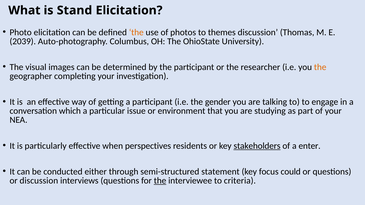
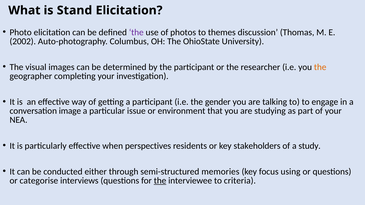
the at (136, 32) colour: orange -> purple
2039: 2039 -> 2002
which: which -> image
stakeholders underline: present -> none
enter: enter -> study
statement: statement -> memories
could: could -> using
or discussion: discussion -> categorise
